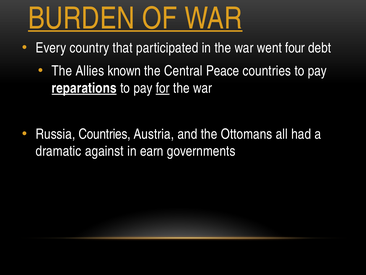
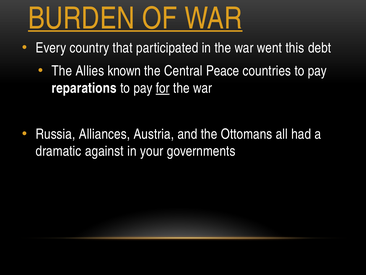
four: four -> this
reparations underline: present -> none
Russia Countries: Countries -> Alliances
earn: earn -> your
